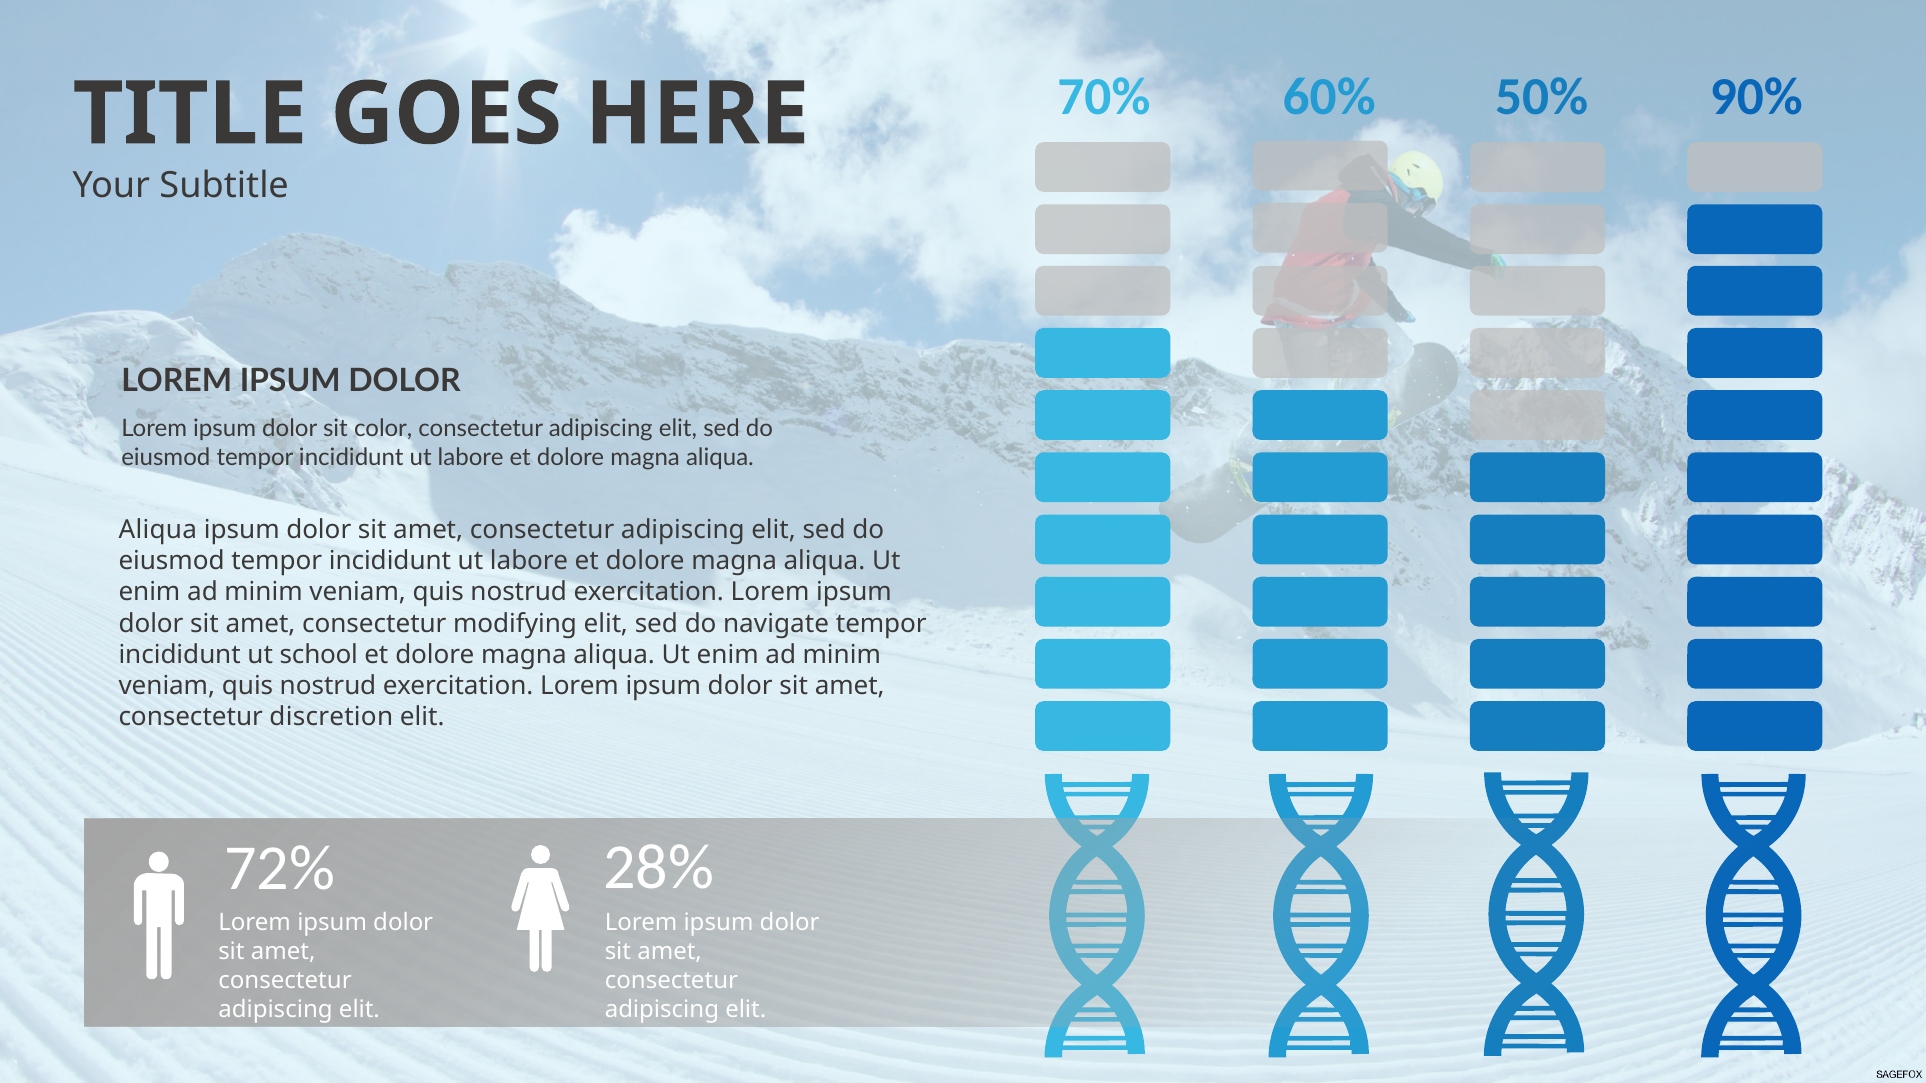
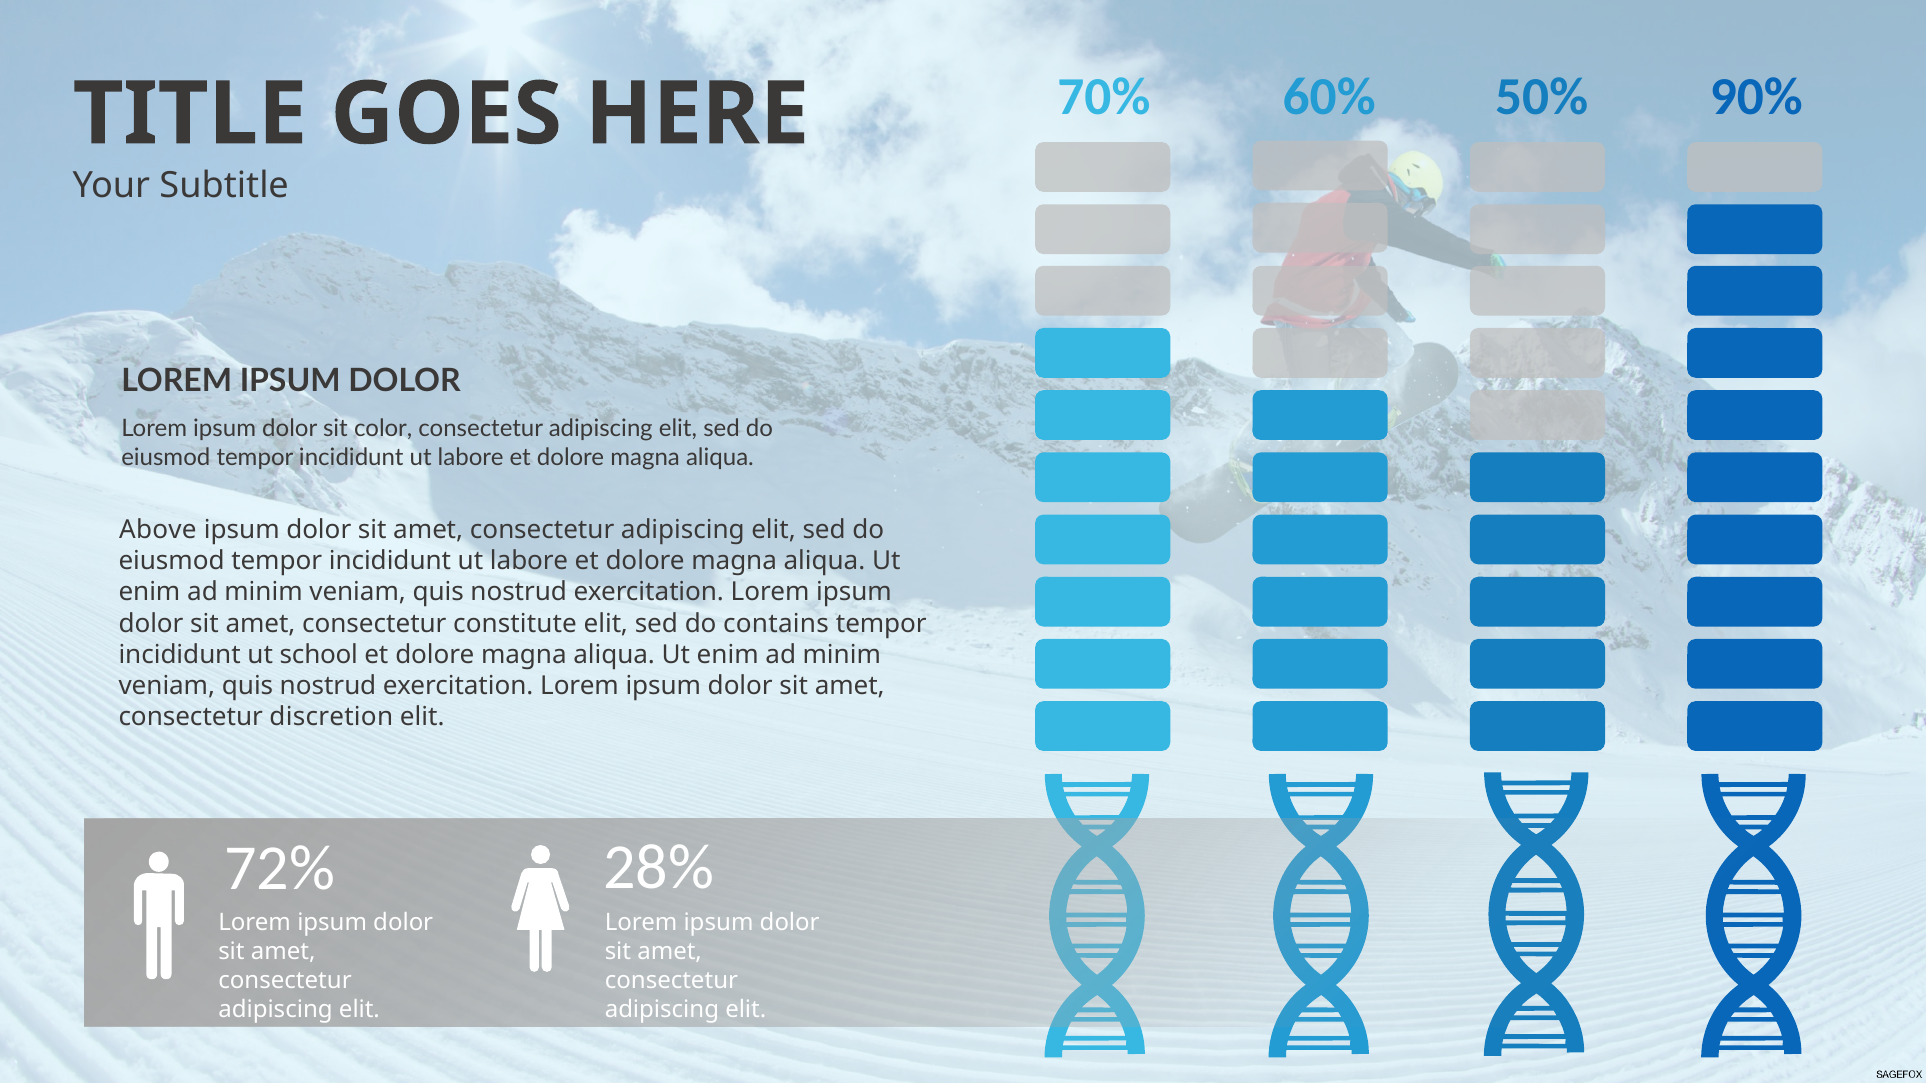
Aliqua at (158, 530): Aliqua -> Above
modifying: modifying -> constitute
navigate: navigate -> contains
